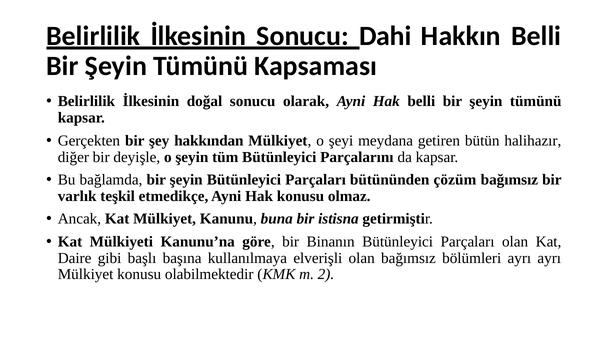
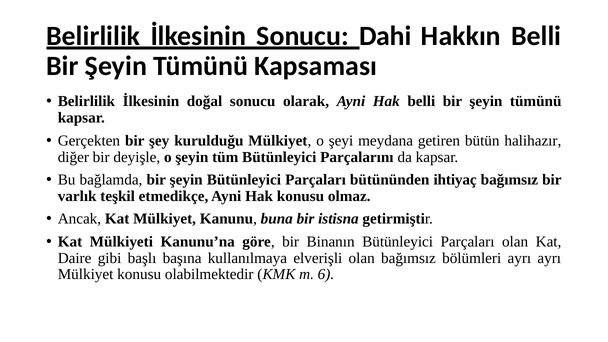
hakkından: hakkından -> kurulduğu
çözüm: çözüm -> ihtiyaç
2: 2 -> 6
